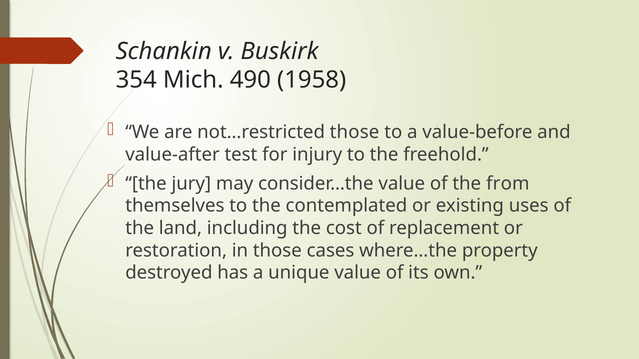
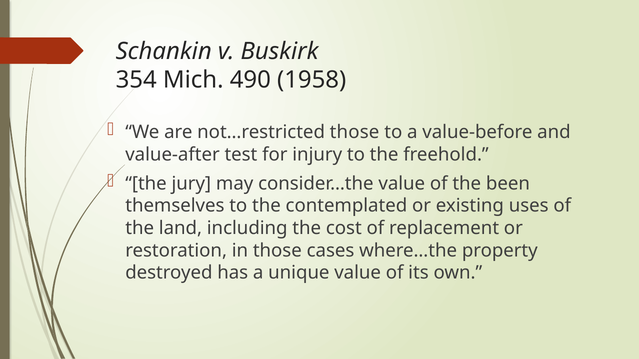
from: from -> been
